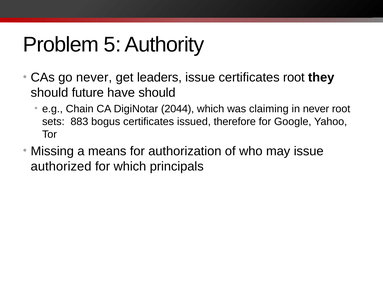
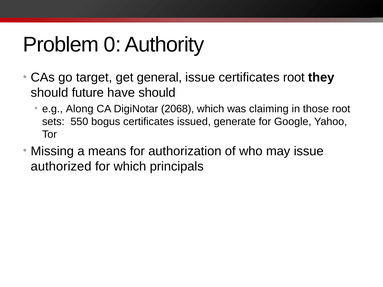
5: 5 -> 0
go never: never -> target
leaders: leaders -> general
Chain: Chain -> Along
2044: 2044 -> 2068
in never: never -> those
883: 883 -> 550
therefore: therefore -> generate
